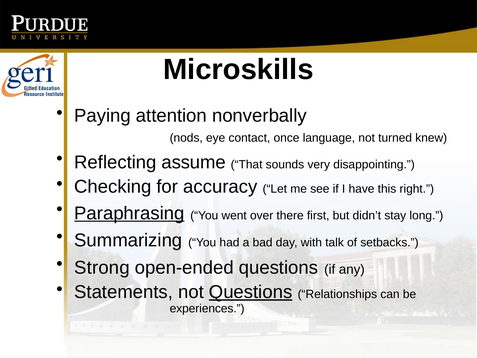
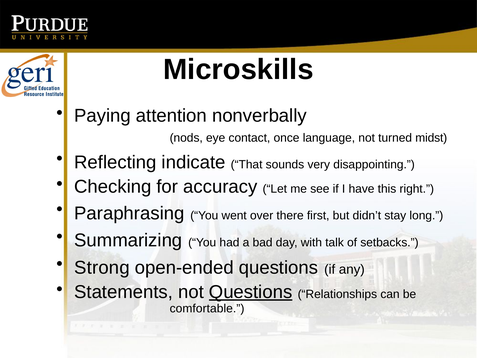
knew: knew -> midst
assume: assume -> indicate
Paraphrasing underline: present -> none
experiences: experiences -> comfortable
